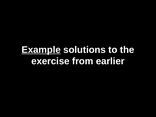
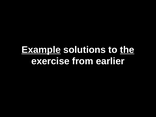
the underline: none -> present
